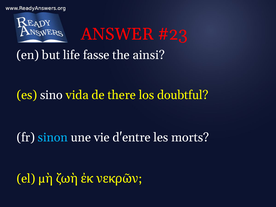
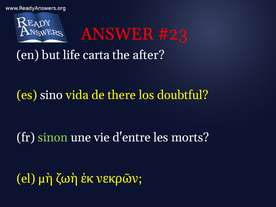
fasse: fasse -> carta
ainsi: ainsi -> after
sinon colour: light blue -> light green
